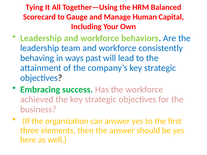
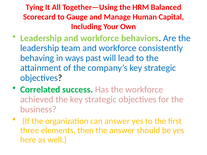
Embracing: Embracing -> Correlated
